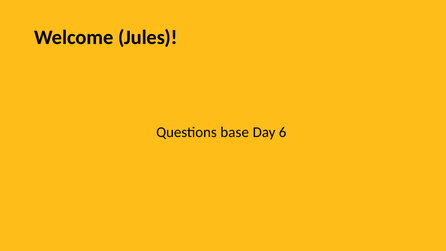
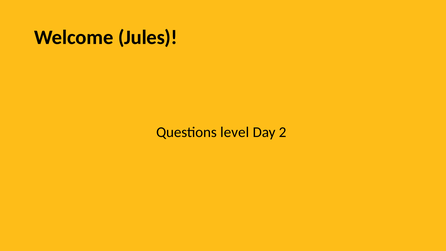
base: base -> level
6: 6 -> 2
